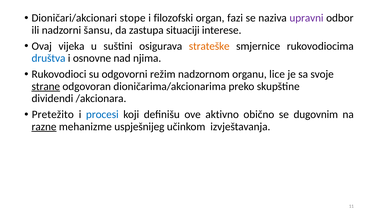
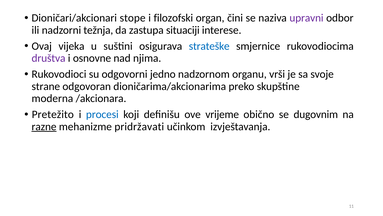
fazi: fazi -> čini
šansu: šansu -> težnja
strateške colour: orange -> blue
društva colour: blue -> purple
režim: režim -> jedno
lice: lice -> vrši
strane underline: present -> none
dividendi: dividendi -> moderna
aktivno: aktivno -> vrijeme
uspješnijeg: uspješnijeg -> pridržavati
